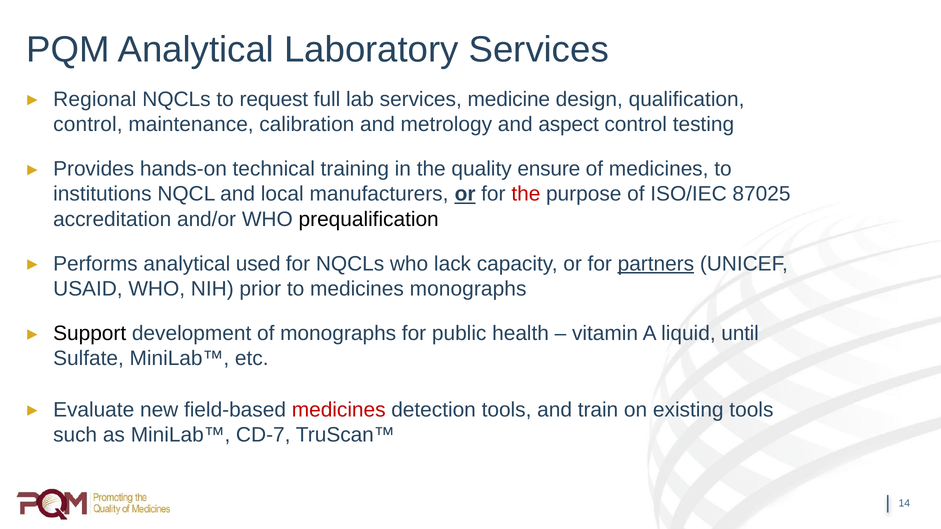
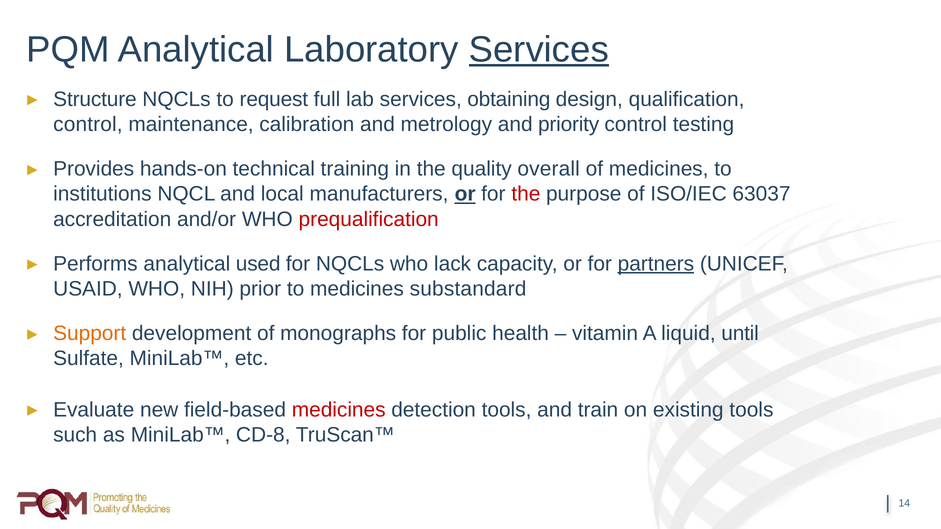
Services at (539, 50) underline: none -> present
Regional: Regional -> Structure
medicine: medicine -> obtaining
aspect: aspect -> priority
ensure: ensure -> overall
87025: 87025 -> 63037
prequalification colour: black -> red
medicines monographs: monographs -> substandard
Support colour: black -> orange
CD-7: CD-7 -> CD-8
